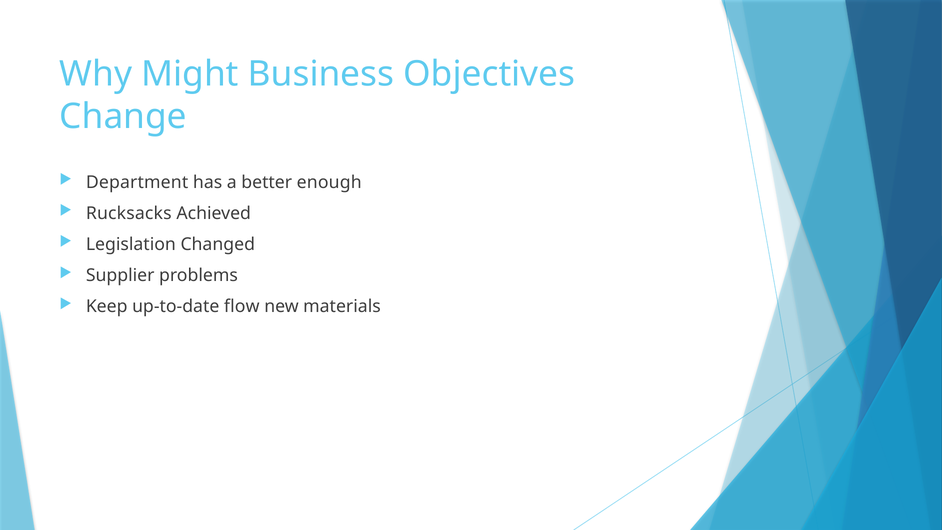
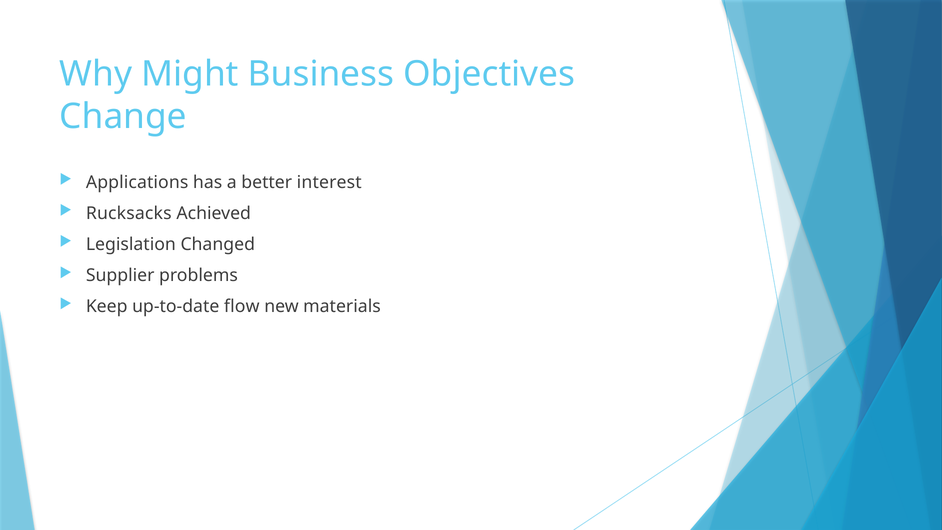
Department: Department -> Applications
enough: enough -> interest
